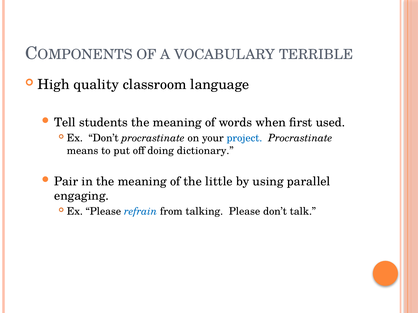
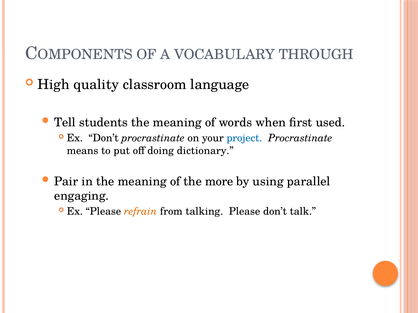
TERRIBLE: TERRIBLE -> THROUGH
little: little -> more
refrain colour: blue -> orange
